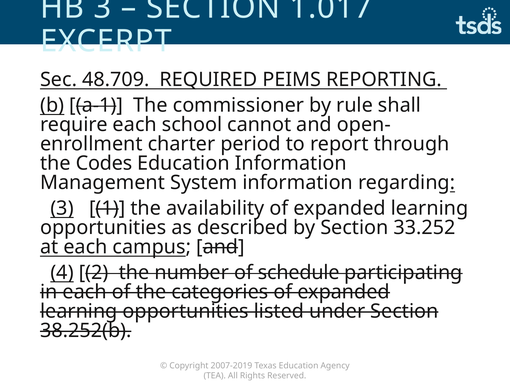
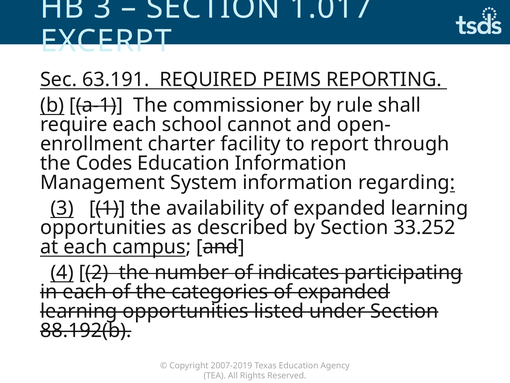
48.709: 48.709 -> 63.191
period: period -> facility
schedule: schedule -> indicates
38.252(b: 38.252(b -> 88.192(b
